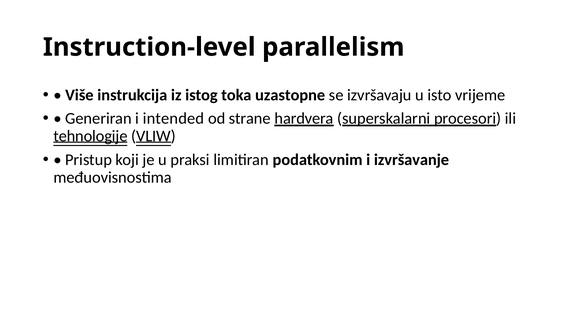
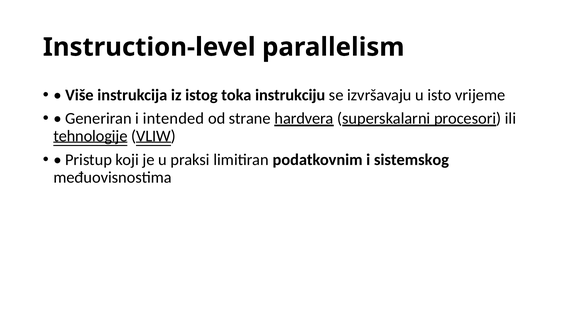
uzastopne: uzastopne -> instrukciju
izvršavanje: izvršavanje -> sistemskog
